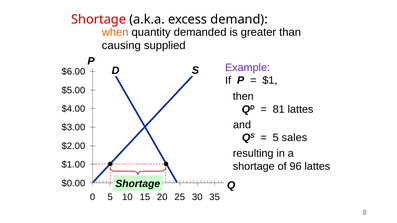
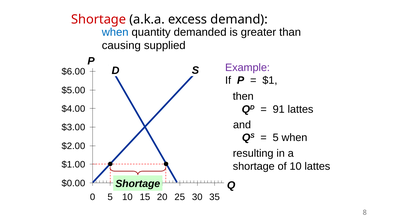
when at (115, 32) colour: orange -> blue
81: 81 -> 91
5 sales: sales -> when
of 96: 96 -> 10
